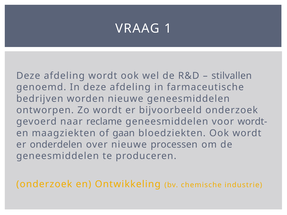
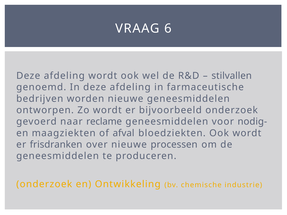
1: 1 -> 6
wordt-: wordt- -> nodig-
gaan: gaan -> afval
onderdelen: onderdelen -> frisdranken
